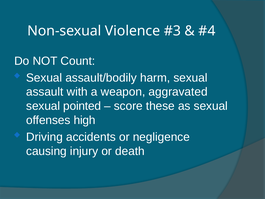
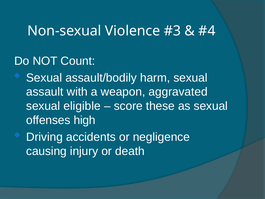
pointed: pointed -> eligible
